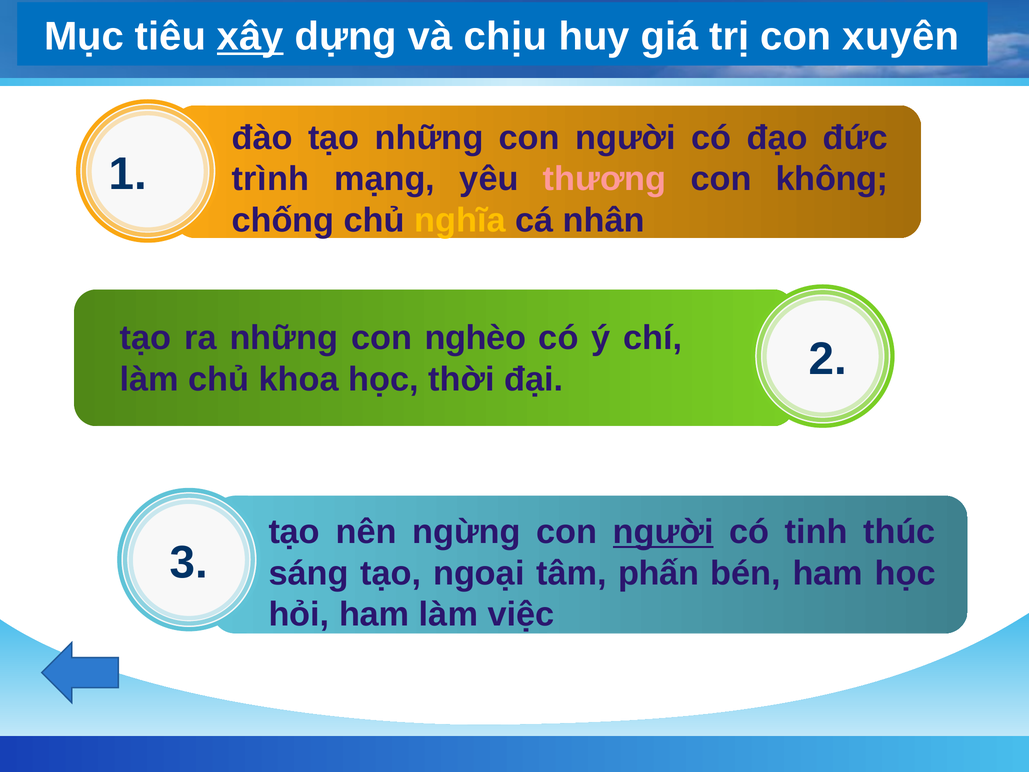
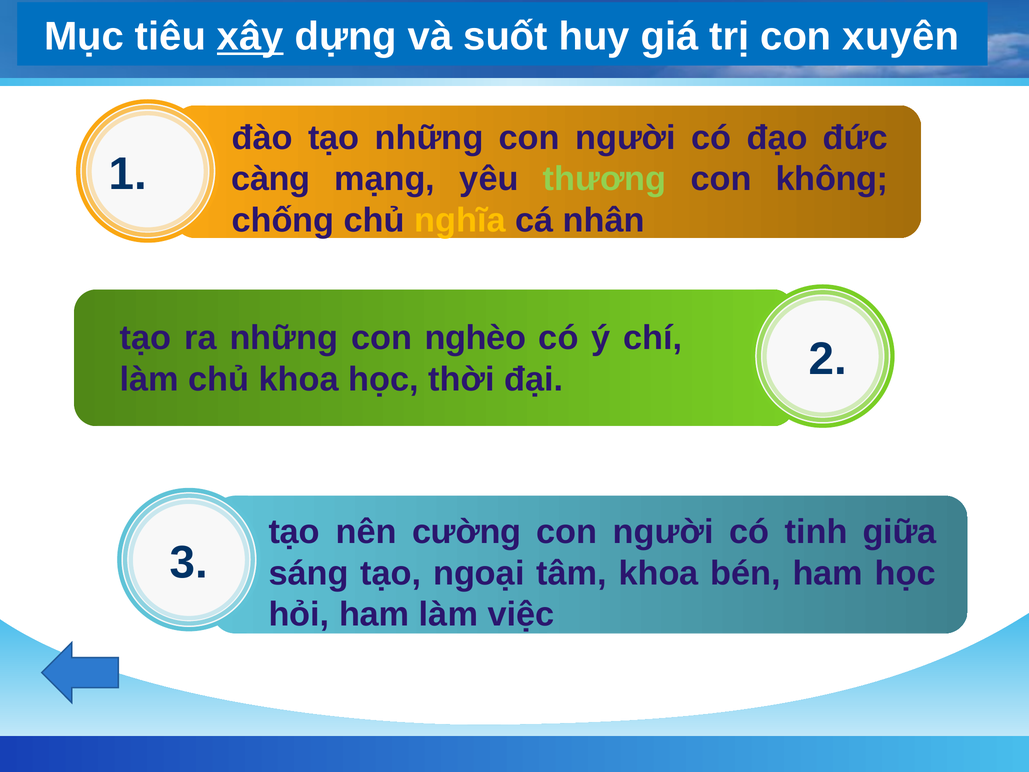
chịu: chịu -> suốt
trình: trình -> càng
thương colour: pink -> light green
ngừng: ngừng -> cường
người at (663, 532) underline: present -> none
thúc: thúc -> giữa
tâm phấn: phấn -> khoa
